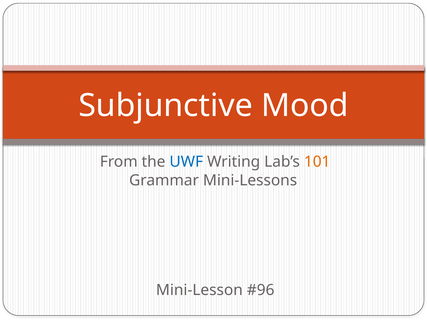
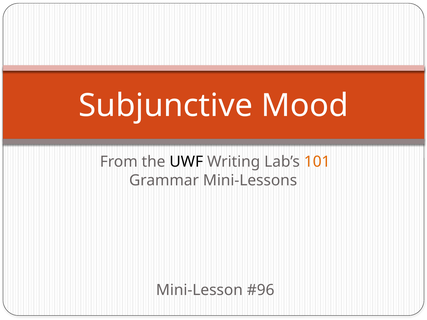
UWF colour: blue -> black
